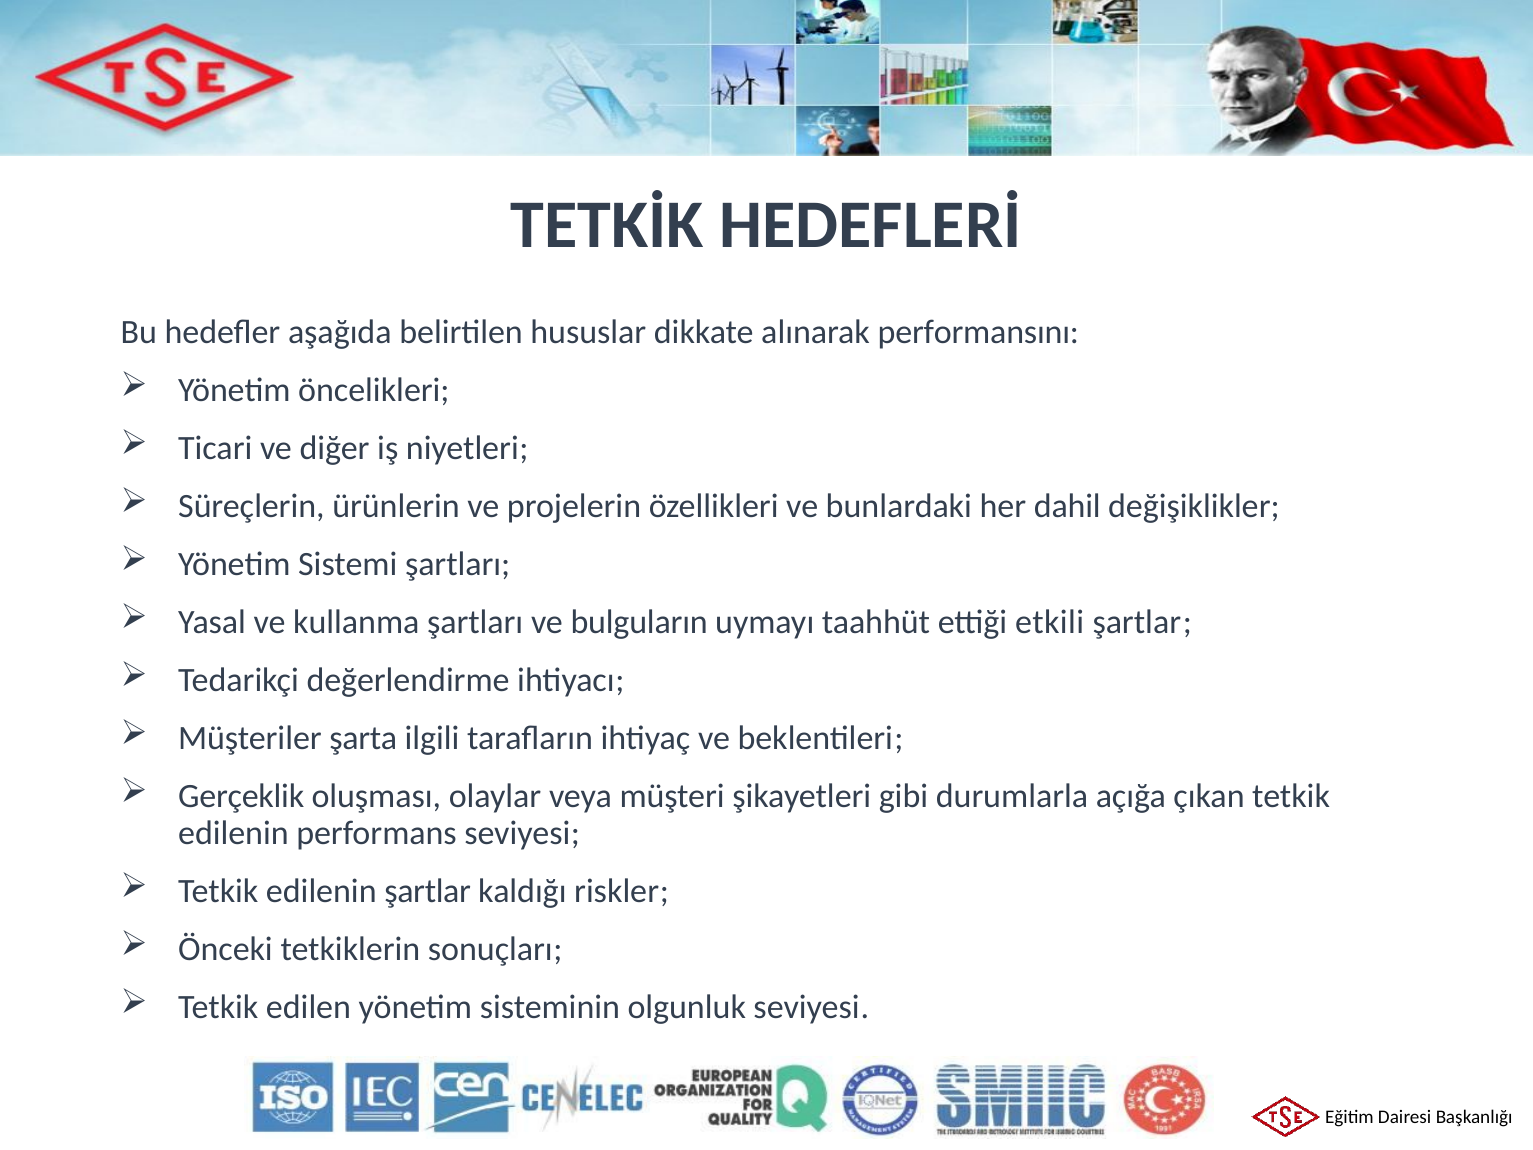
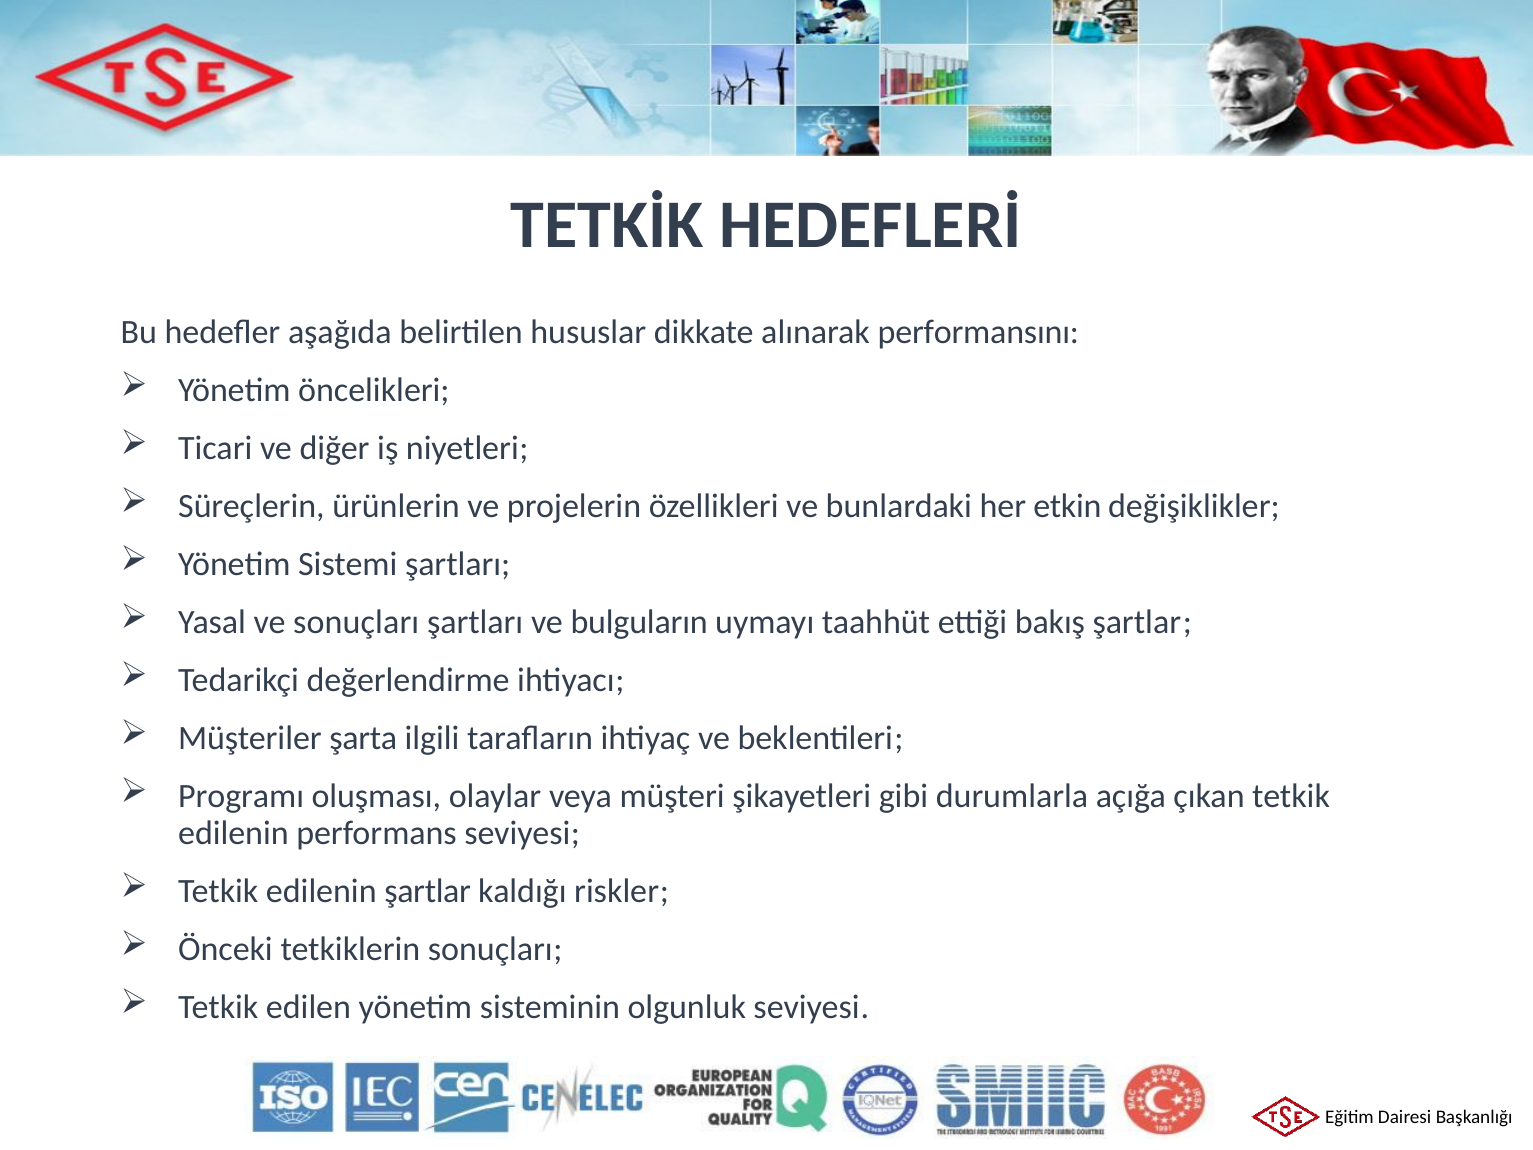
dahil: dahil -> etkin
ve kullanma: kullanma -> sonuçları
etkili: etkili -> bakış
Gerçeklik: Gerçeklik -> Programı
